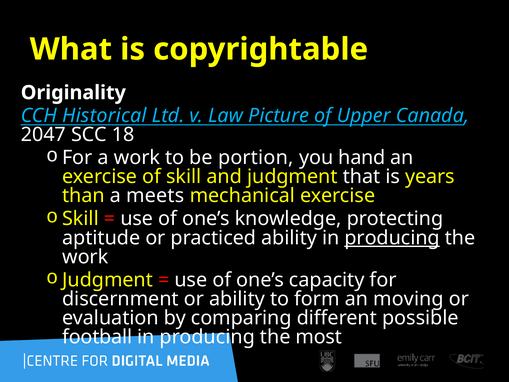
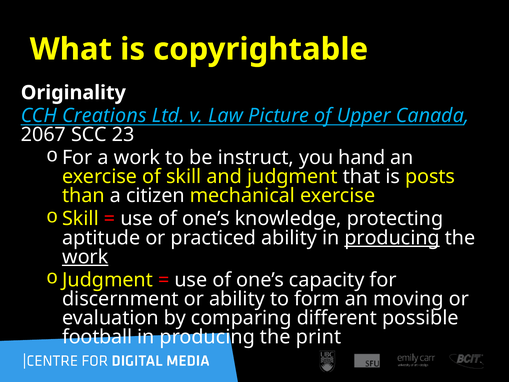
Historical: Historical -> Creations
2047: 2047 -> 2067
18: 18 -> 23
portion: portion -> instruct
years: years -> posts
meets: meets -> citizen
work at (85, 257) underline: none -> present
most: most -> print
